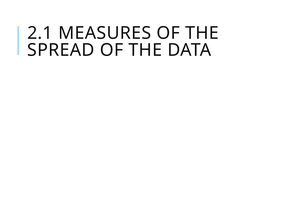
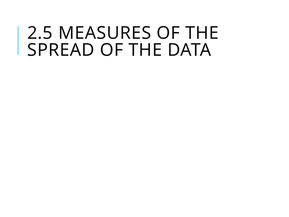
2.1: 2.1 -> 2.5
